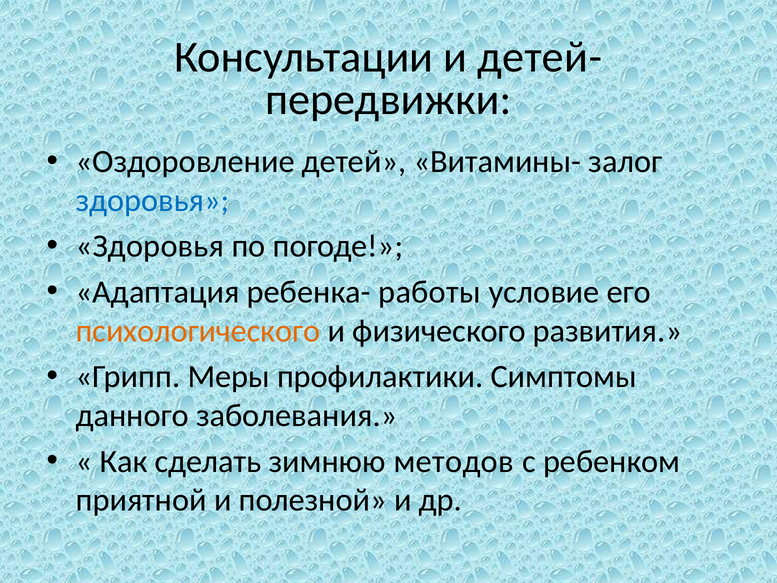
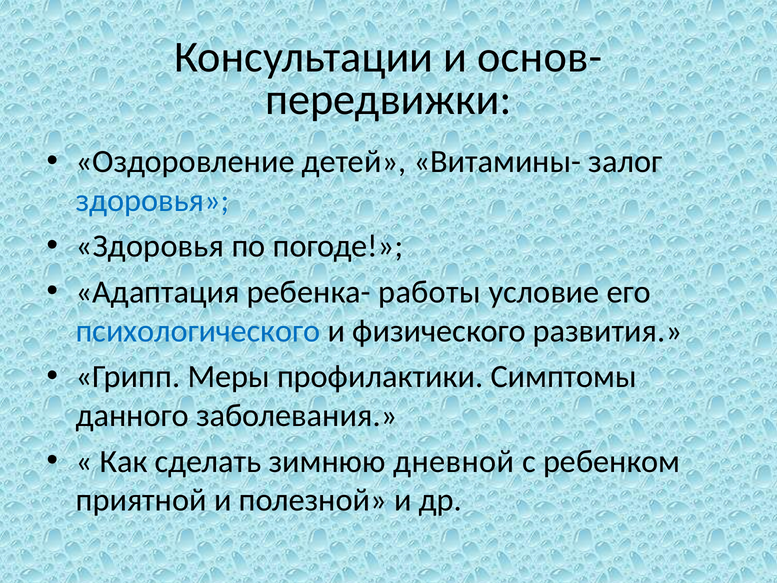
детей-: детей- -> основ-
психологического colour: orange -> blue
методов: методов -> дневной
